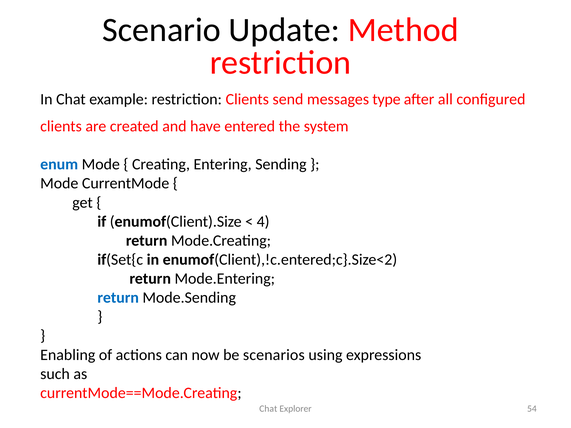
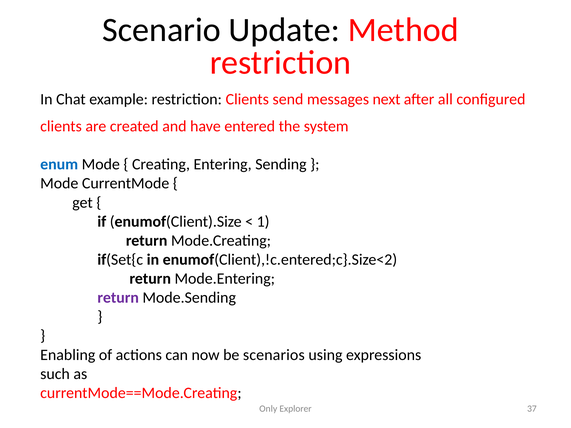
type: type -> next
4: 4 -> 1
return at (118, 298) colour: blue -> purple
Chat at (268, 409): Chat -> Only
54: 54 -> 37
